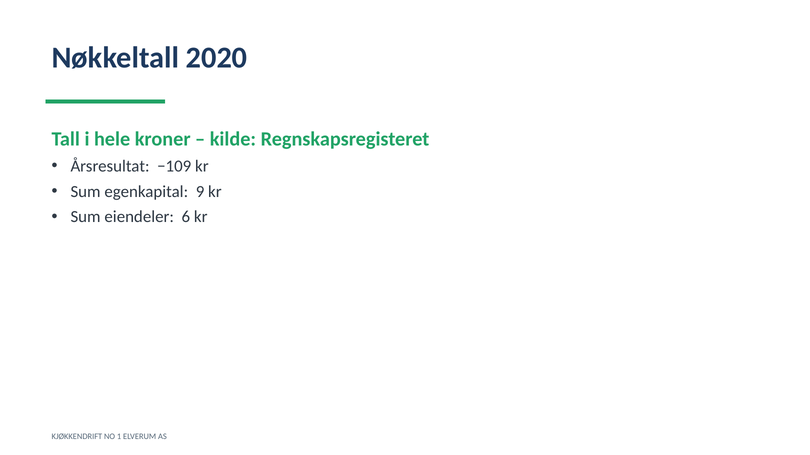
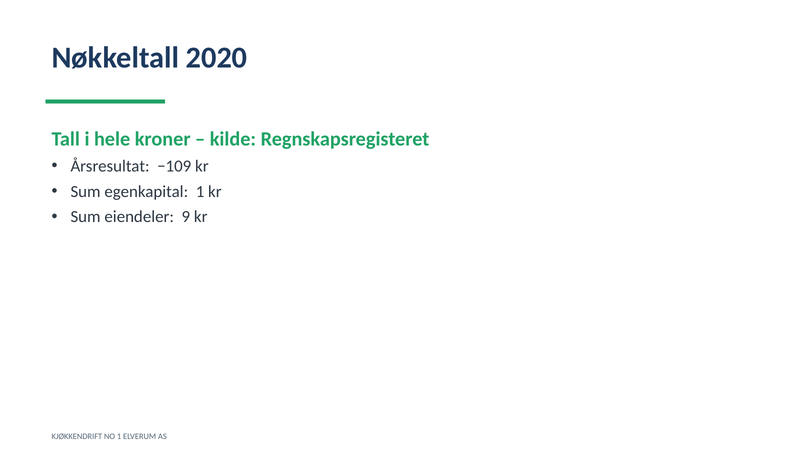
egenkapital 9: 9 -> 1
6: 6 -> 9
